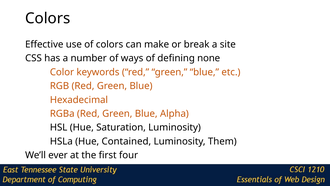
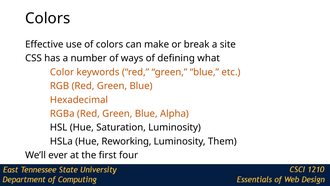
none: none -> what
Contained: Contained -> Reworking
